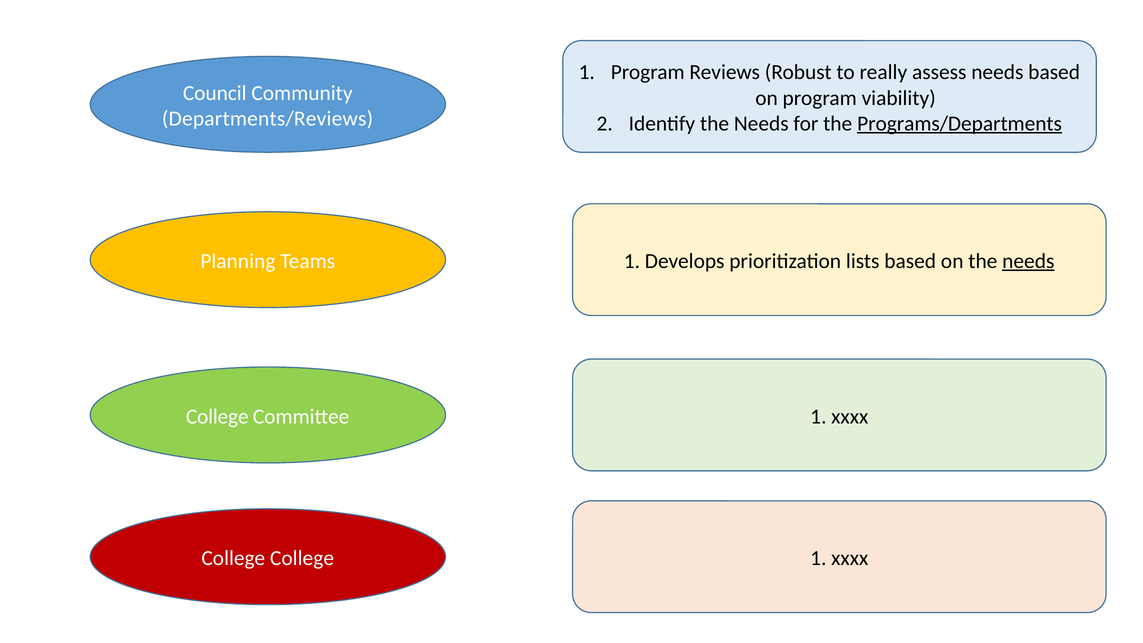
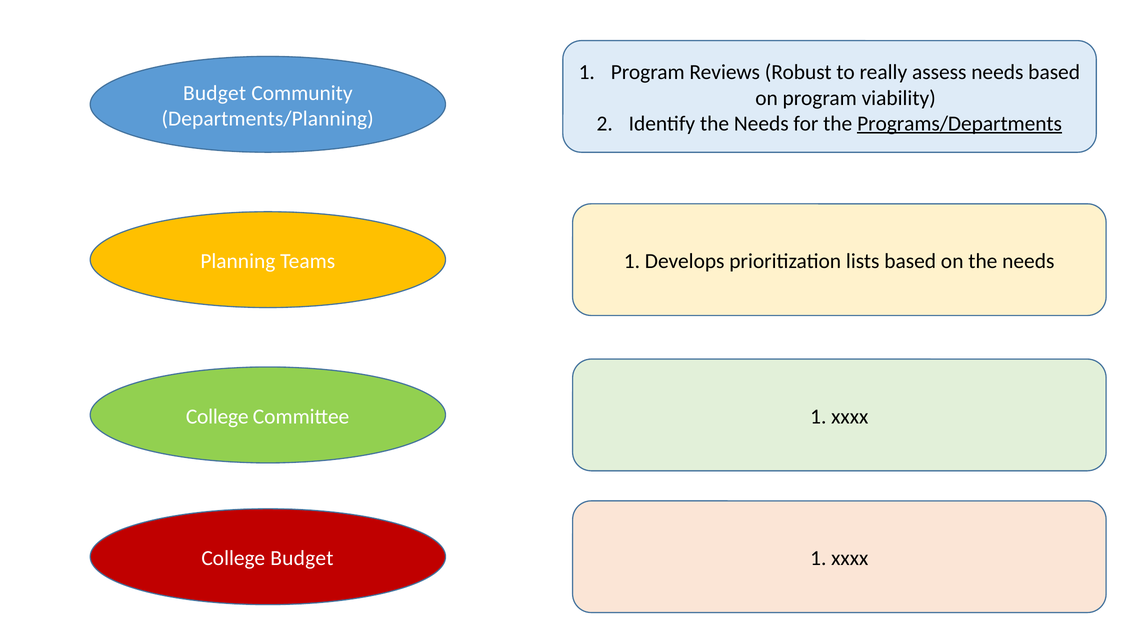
Council at (215, 93): Council -> Budget
Departments/Reviews: Departments/Reviews -> Departments/Planning
needs at (1028, 261) underline: present -> none
College College: College -> Budget
